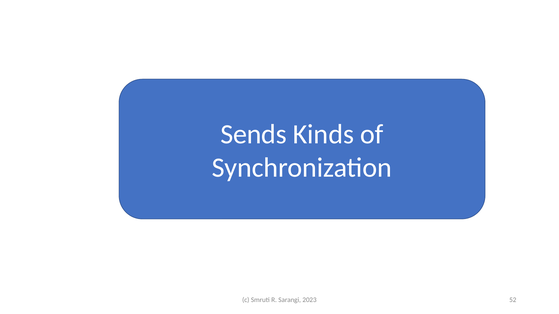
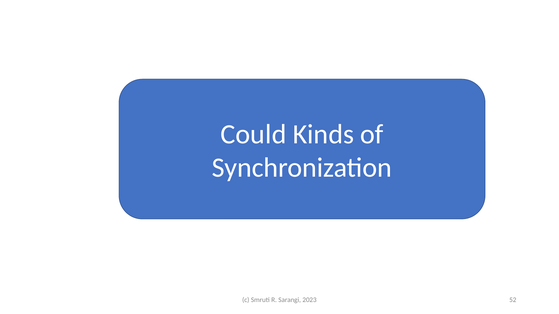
Sends: Sends -> Could
